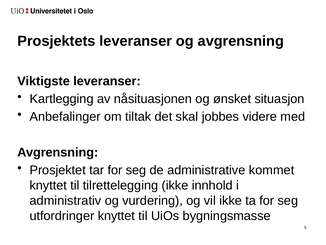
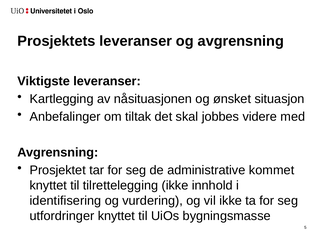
administrativ: administrativ -> identifisering
